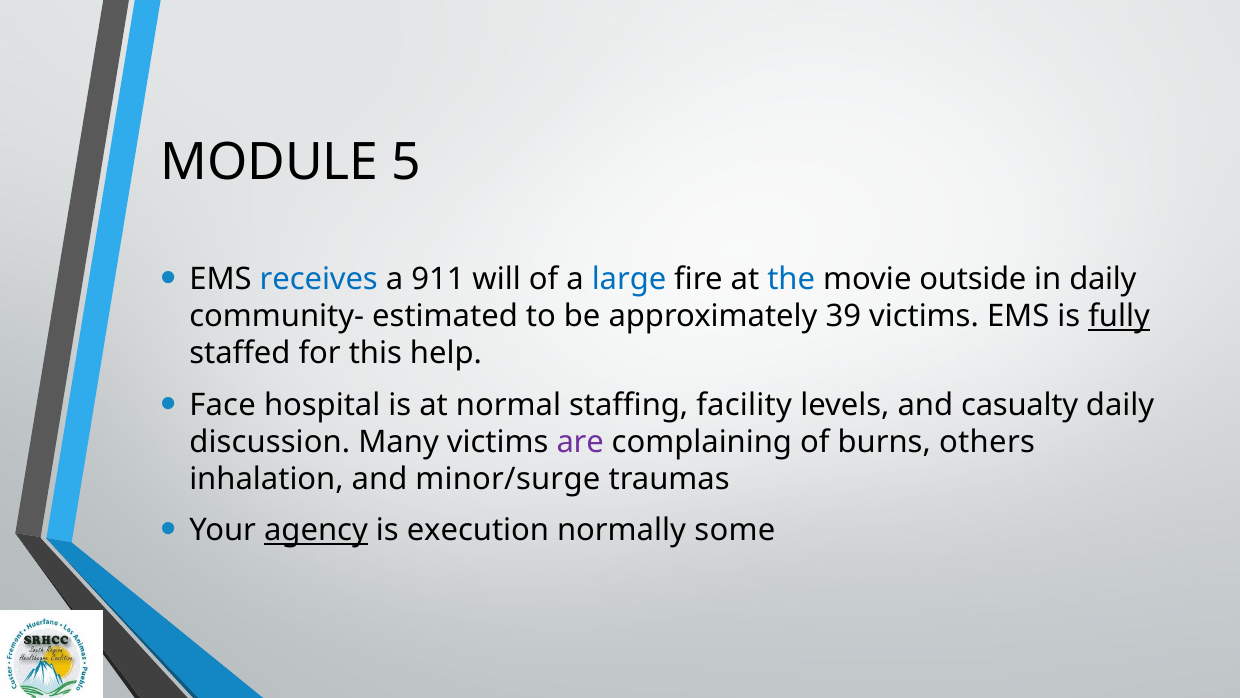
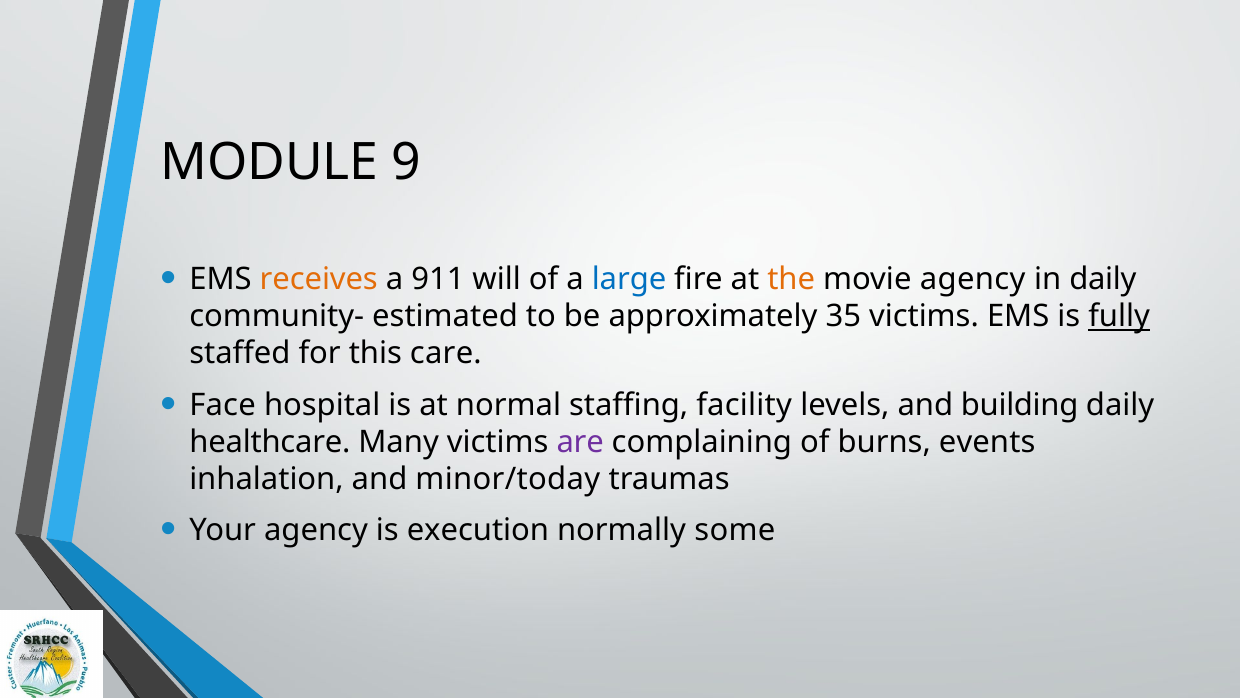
5: 5 -> 9
receives colour: blue -> orange
the colour: blue -> orange
movie outside: outside -> agency
39: 39 -> 35
help: help -> care
casualty: casualty -> building
discussion: discussion -> healthcare
others: others -> events
minor/surge: minor/surge -> minor/today
agency at (316, 530) underline: present -> none
